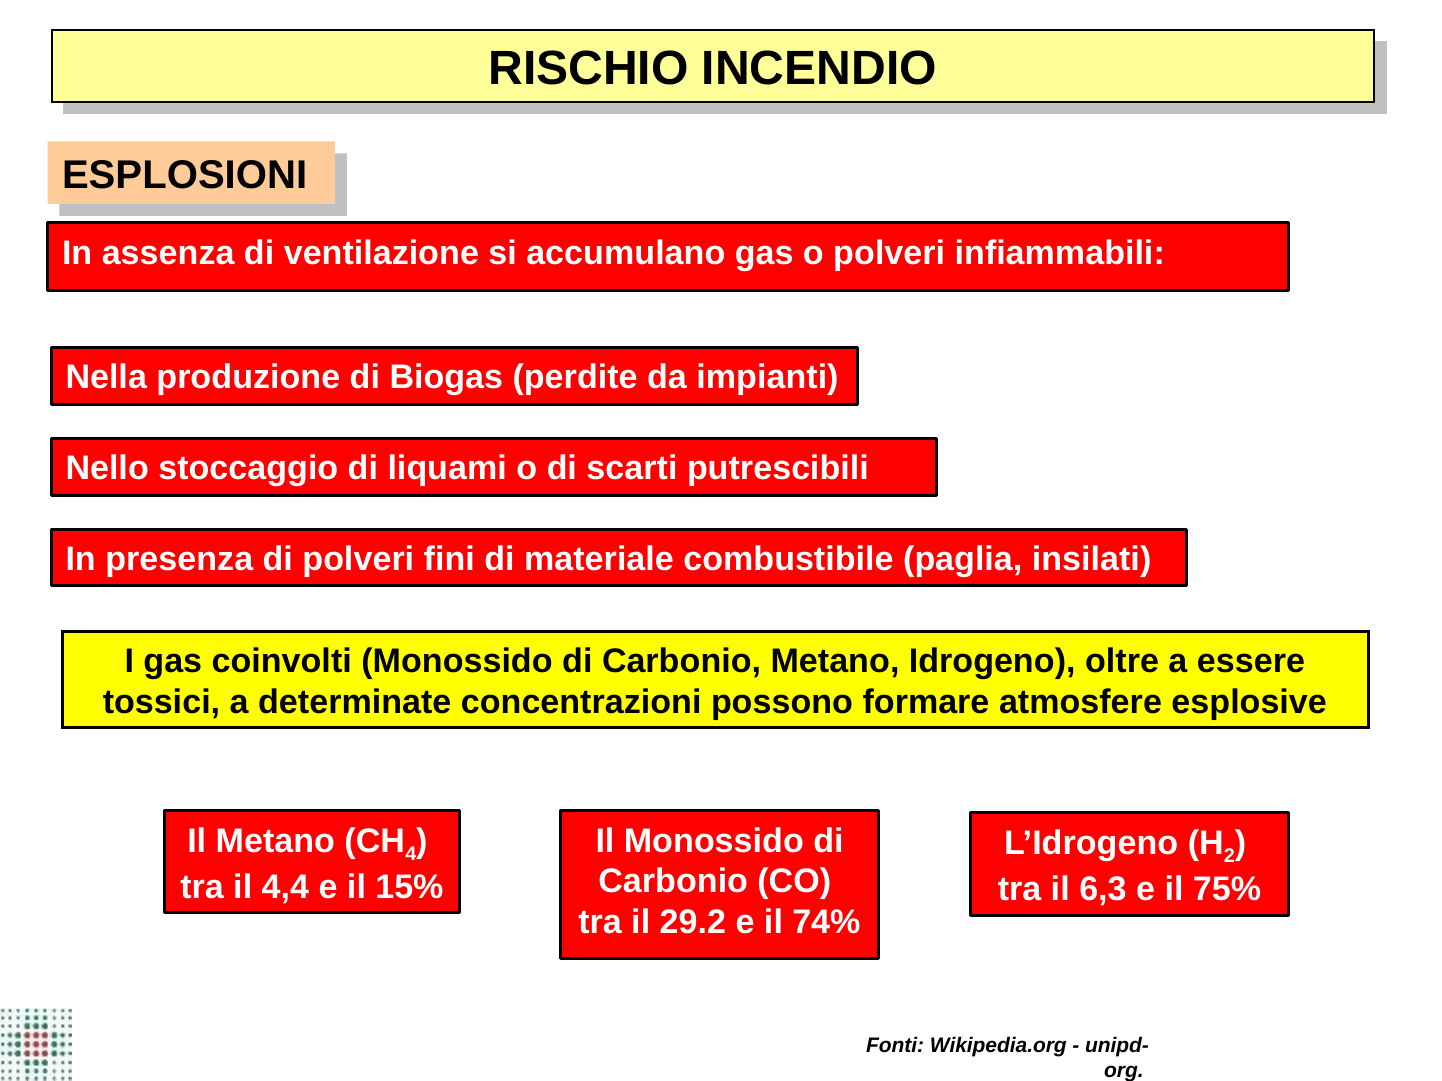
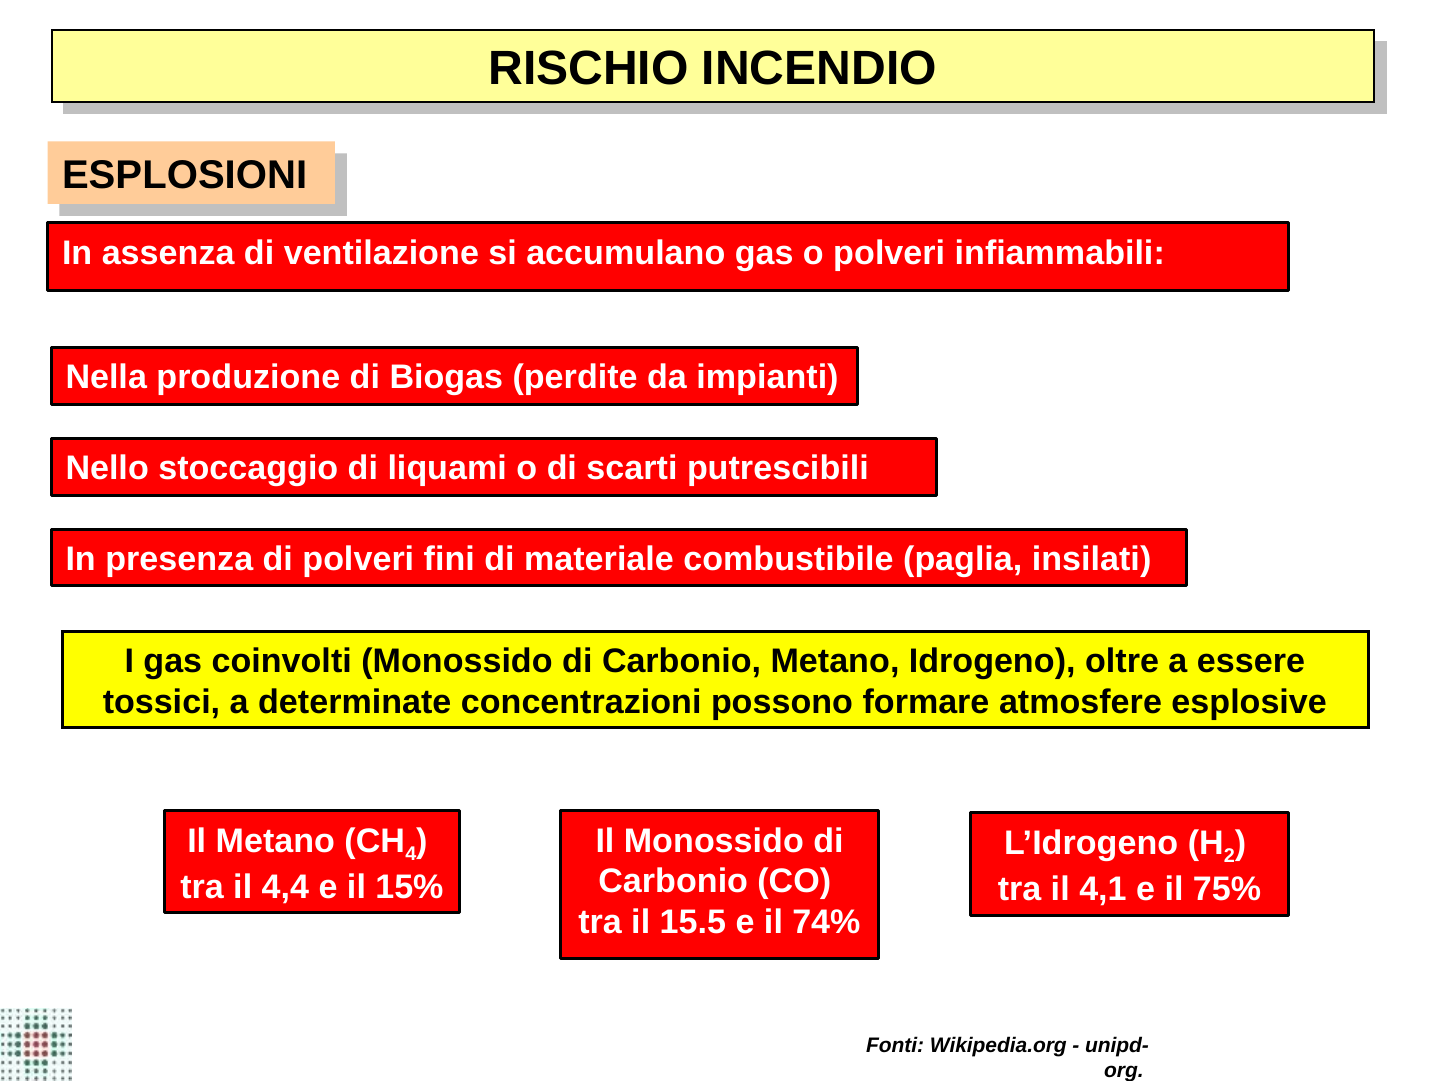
6,3: 6,3 -> 4,1
29.2: 29.2 -> 15.5
